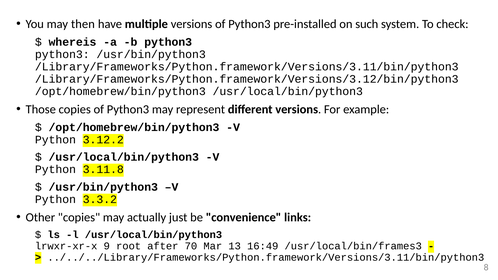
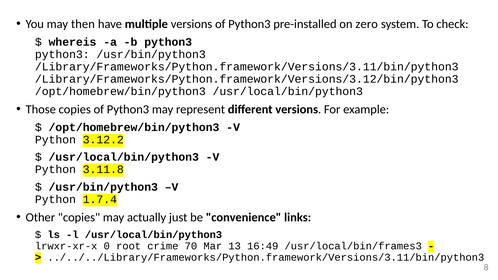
such: such -> zero
3.3.2: 3.3.2 -> 1.7.4
9: 9 -> 0
after: after -> crime
